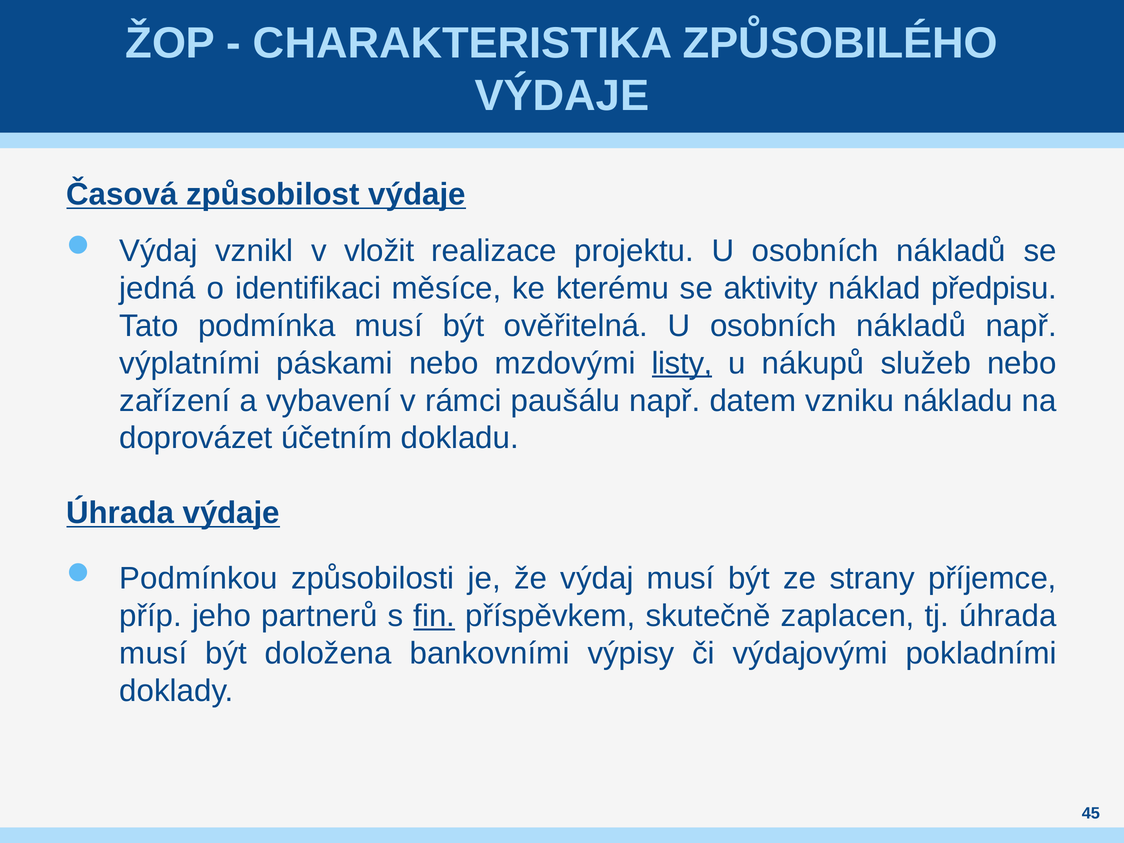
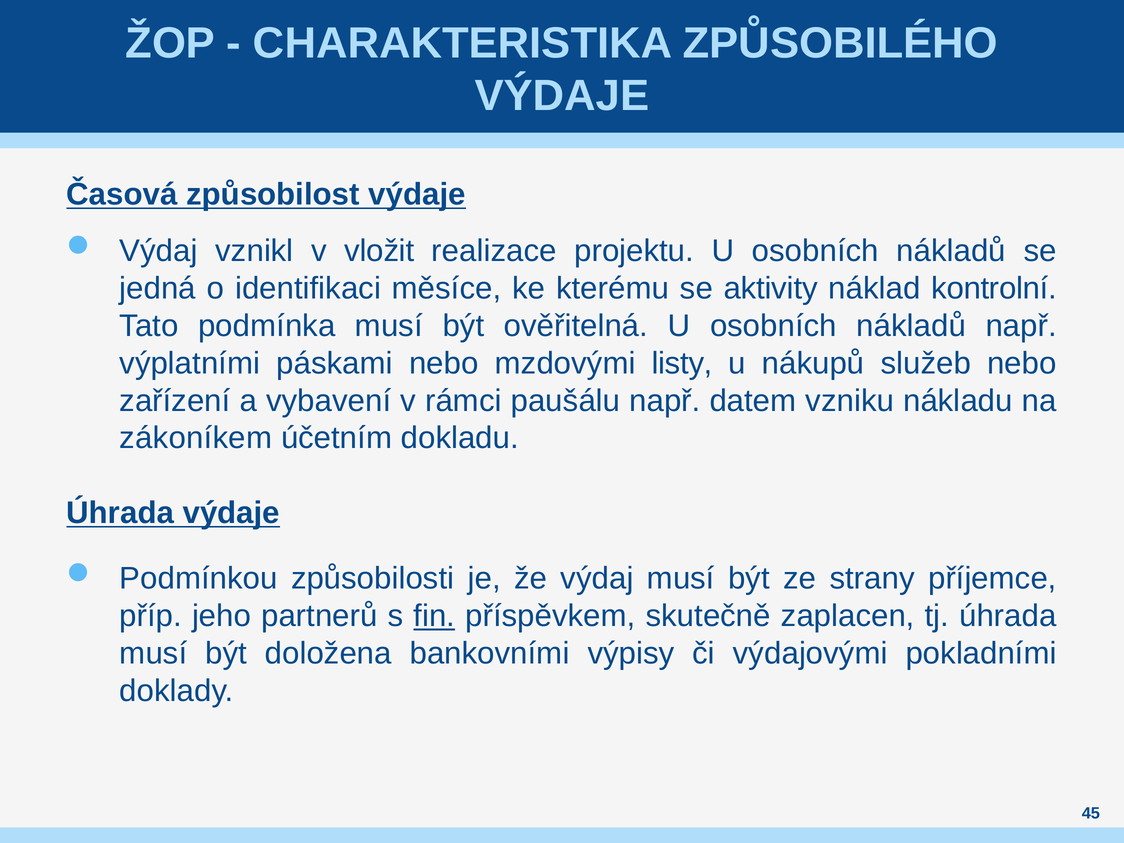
předpisu: předpisu -> kontrolní
listy underline: present -> none
doprovázet: doprovázet -> zákoníkem
